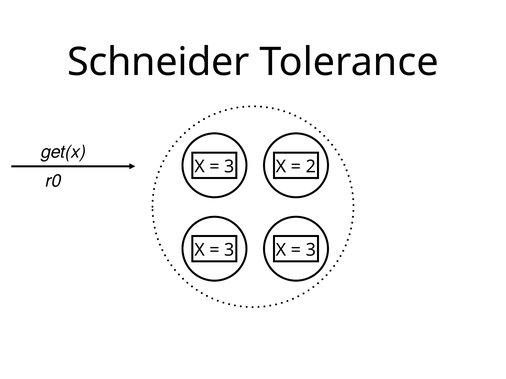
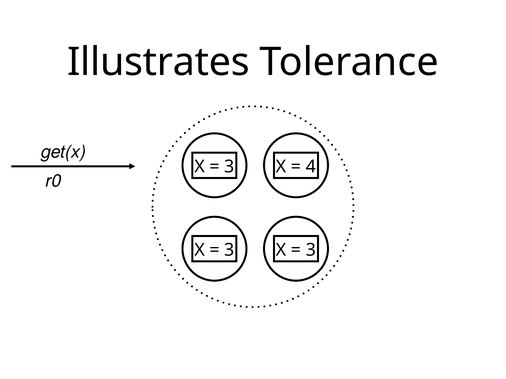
Schneider: Schneider -> Illustrates
2: 2 -> 4
